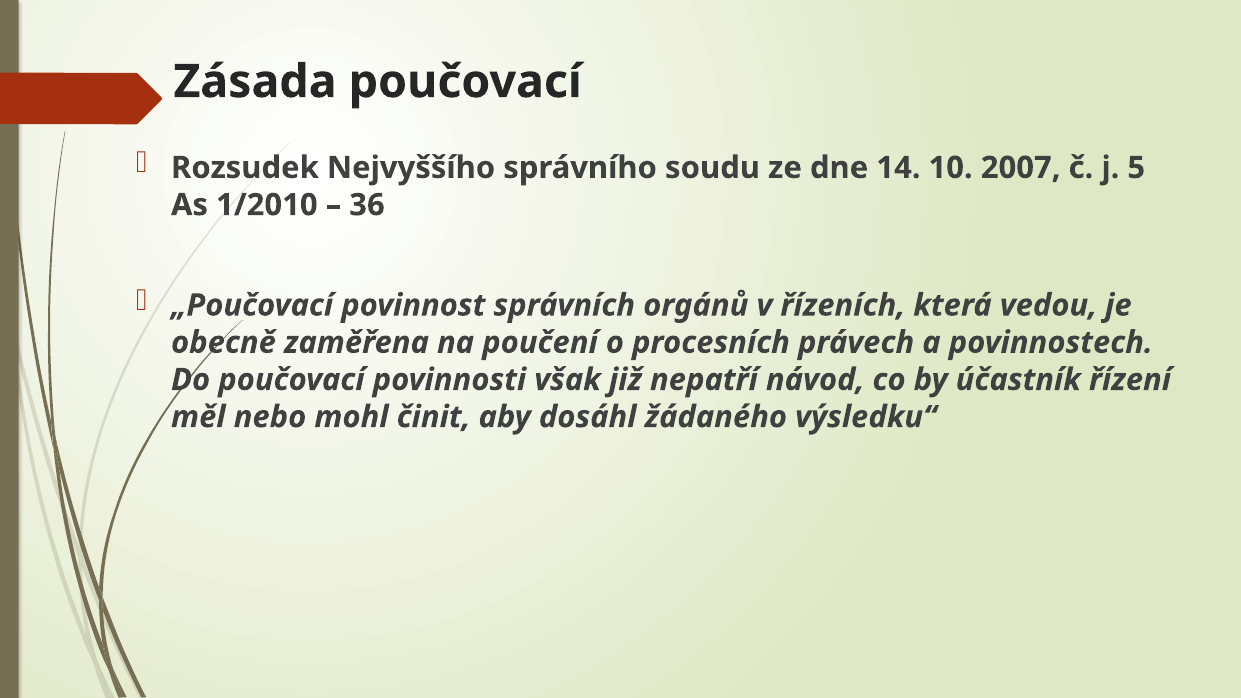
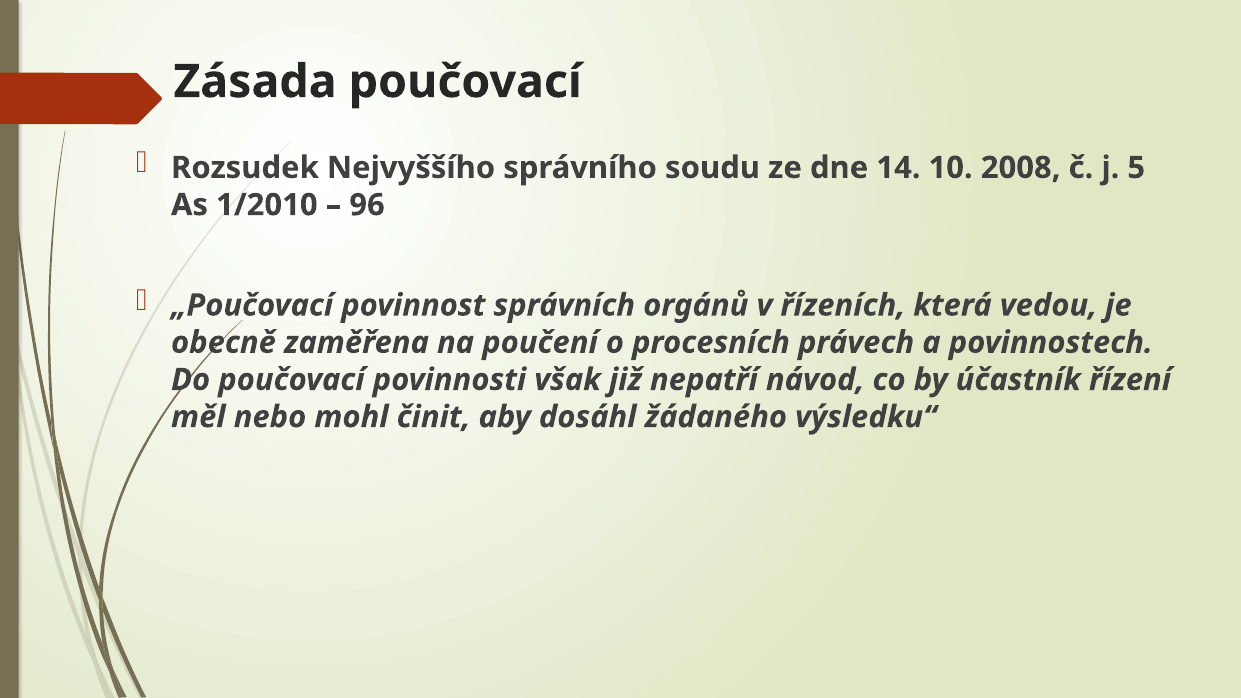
2007: 2007 -> 2008
36: 36 -> 96
